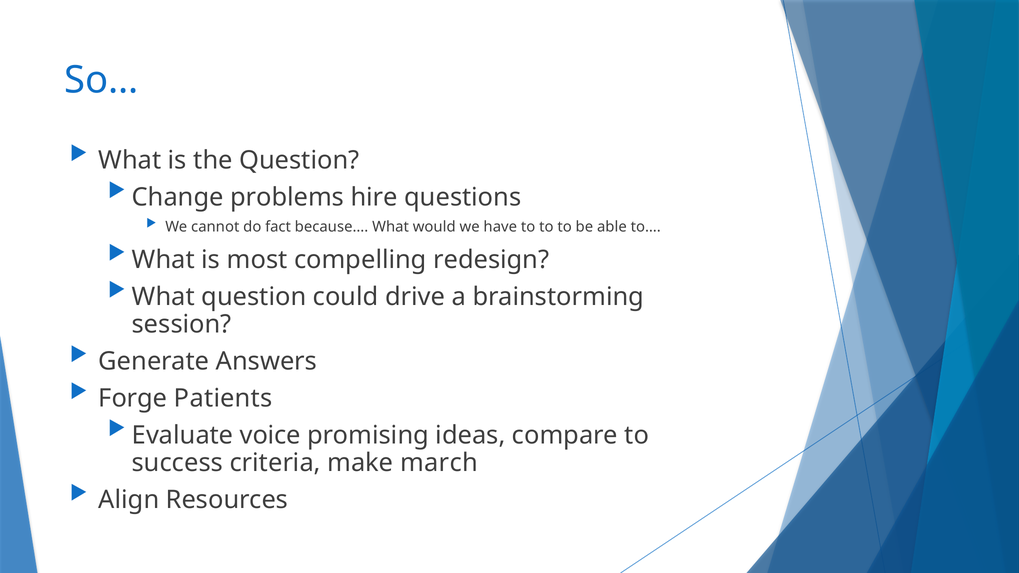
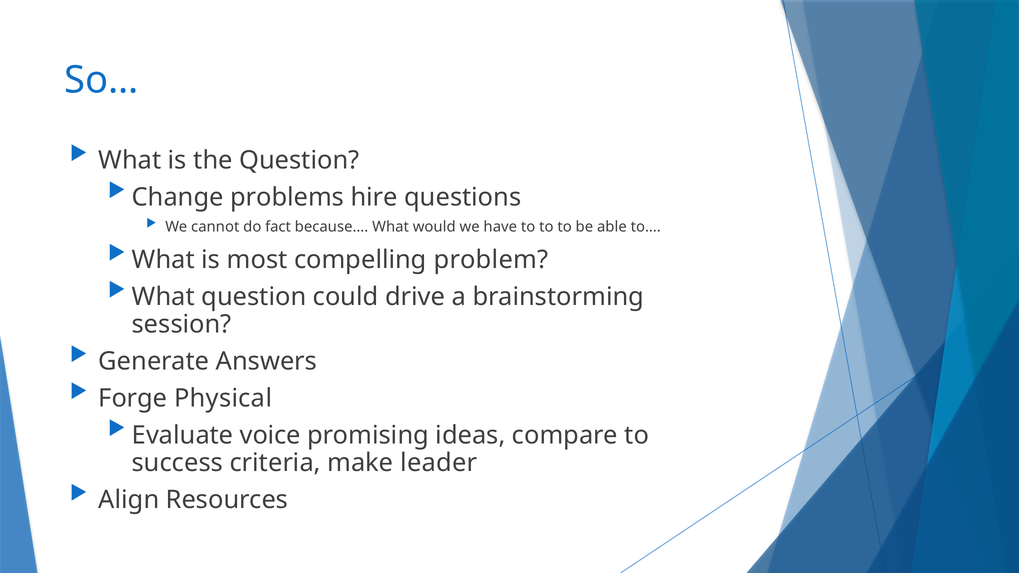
redesign: redesign -> problem
Patients: Patients -> Physical
march: march -> leader
